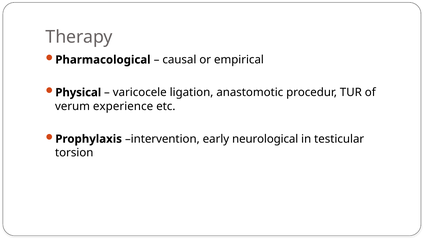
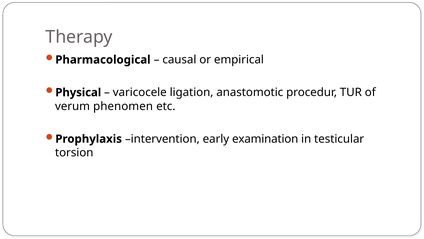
experience: experience -> phenomen
neurological: neurological -> examination
